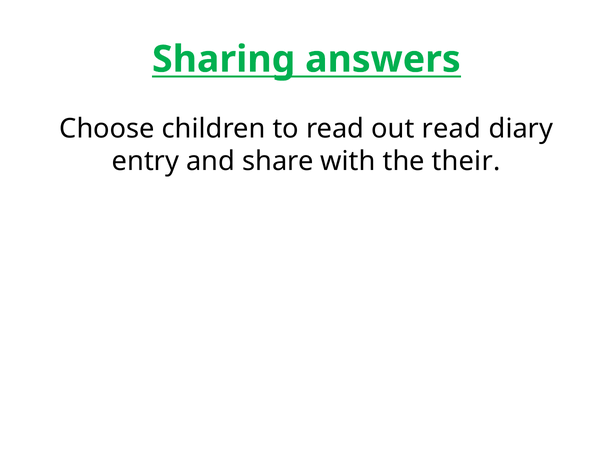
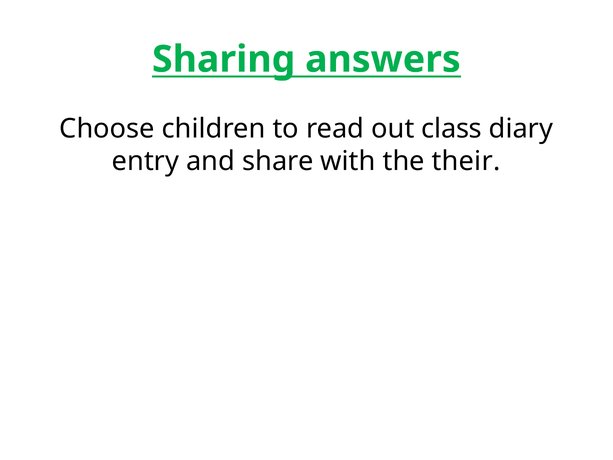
out read: read -> class
